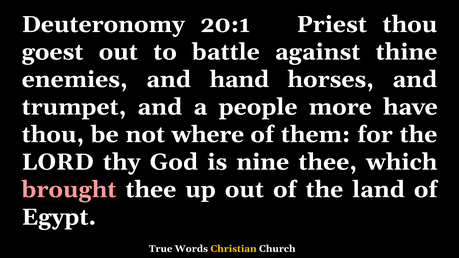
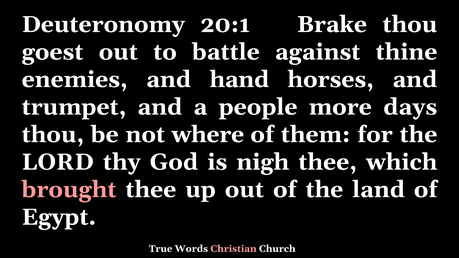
Priest: Priest -> Brake
have: have -> days
nine: nine -> nigh
Christian colour: yellow -> pink
